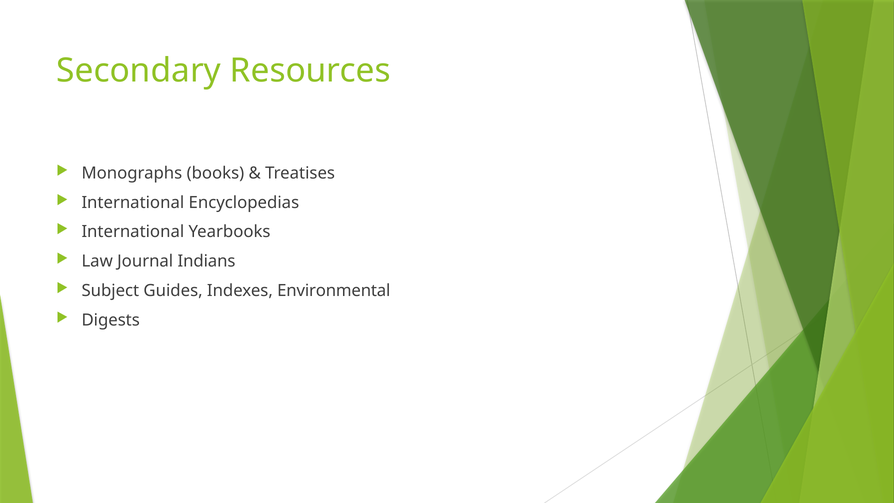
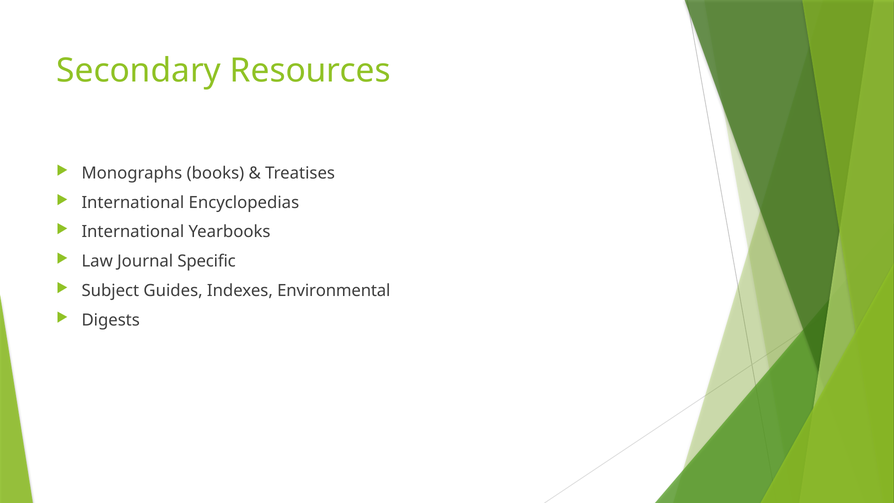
Indians: Indians -> Specific
